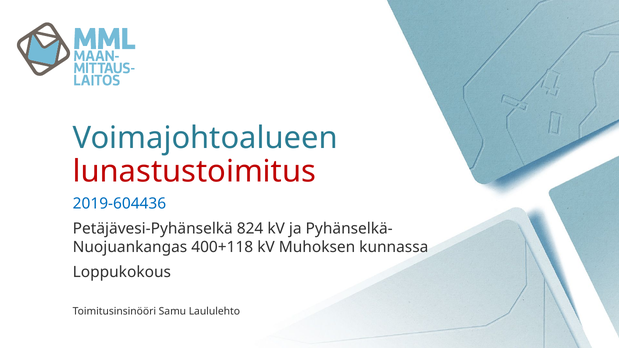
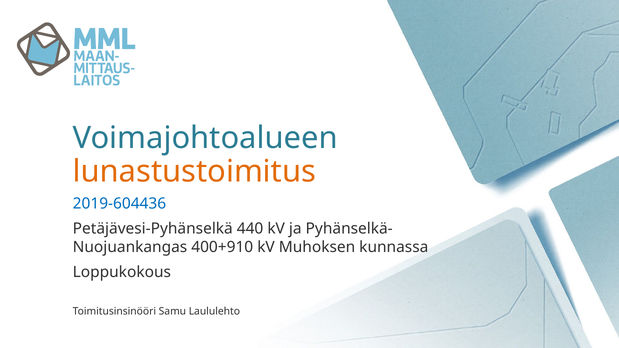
lunastustoimitus colour: red -> orange
824: 824 -> 440
400+118: 400+118 -> 400+910
